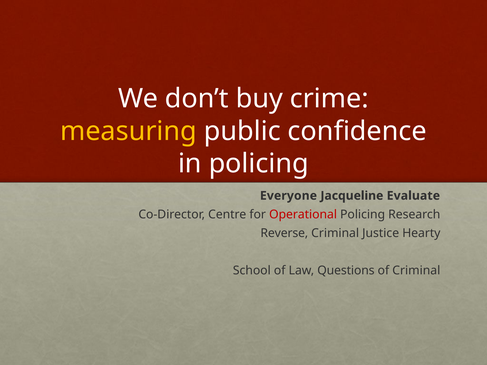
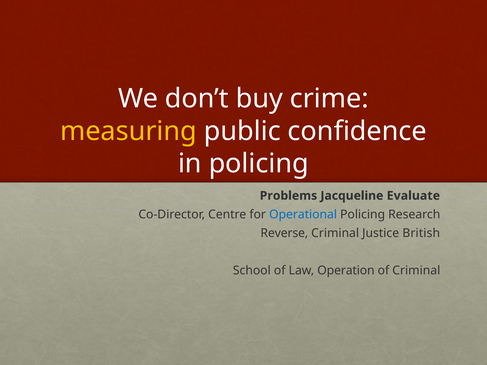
Everyone: Everyone -> Problems
Operational colour: red -> blue
Hearty: Hearty -> British
Questions: Questions -> Operation
